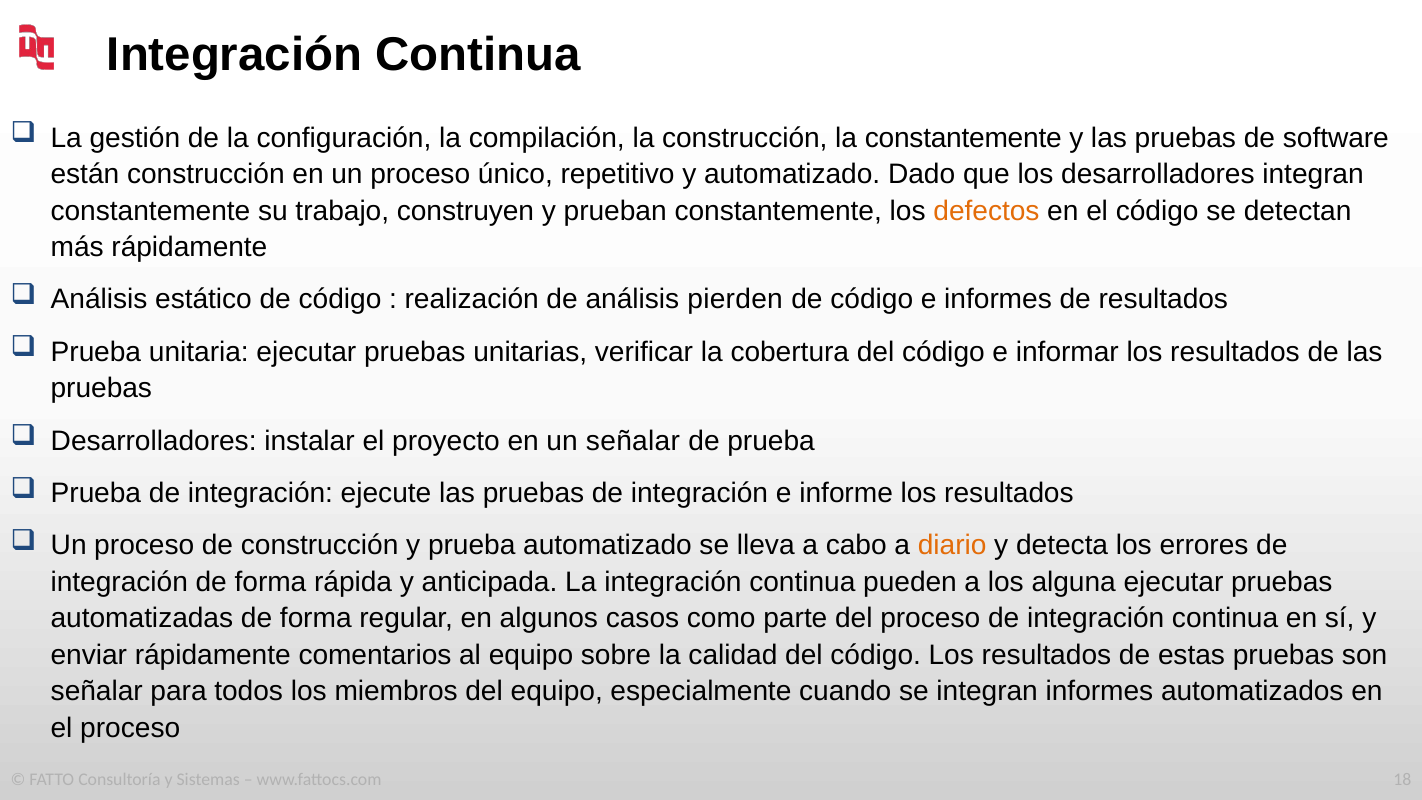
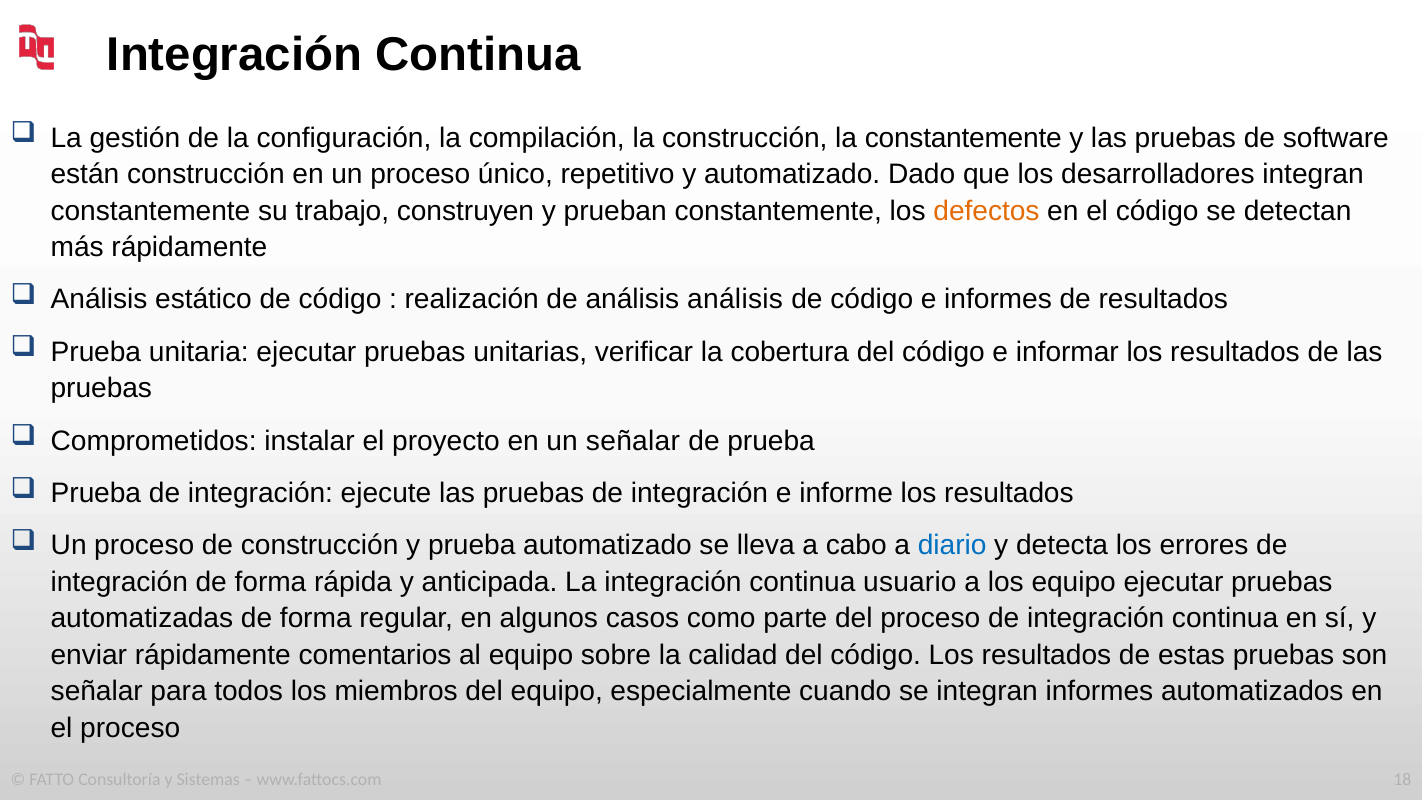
análisis pierden: pierden -> análisis
Desarrolladores at (154, 441): Desarrolladores -> Comprometidos
diario colour: orange -> blue
pueden: pueden -> usuario
los alguna: alguna -> equipo
